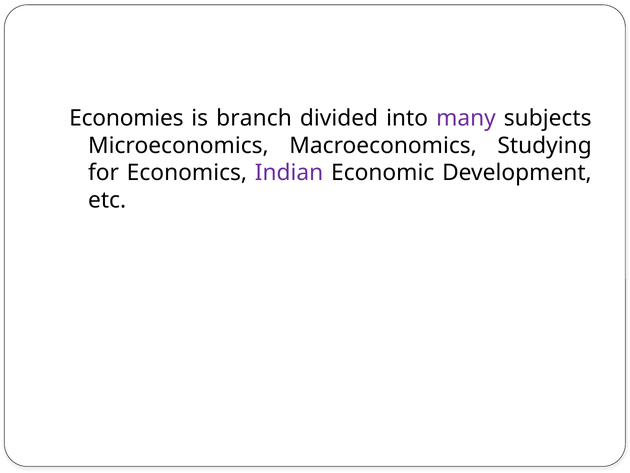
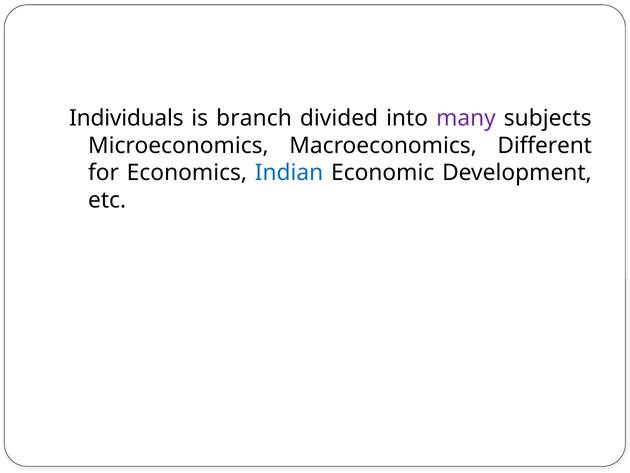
Economies: Economies -> Individuals
Studying: Studying -> Different
Indian colour: purple -> blue
